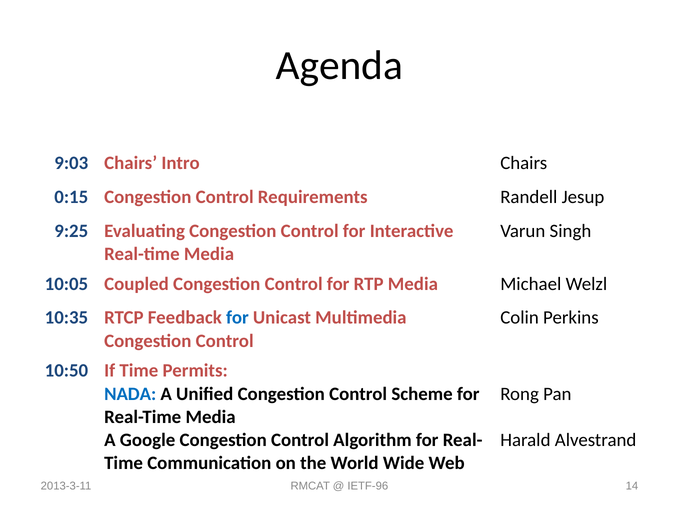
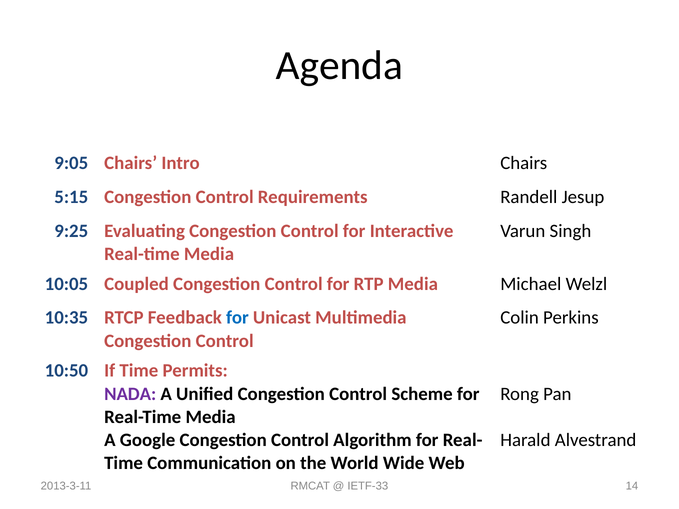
9:03: 9:03 -> 9:05
0:15: 0:15 -> 5:15
NADA colour: blue -> purple
IETF-96: IETF-96 -> IETF-33
